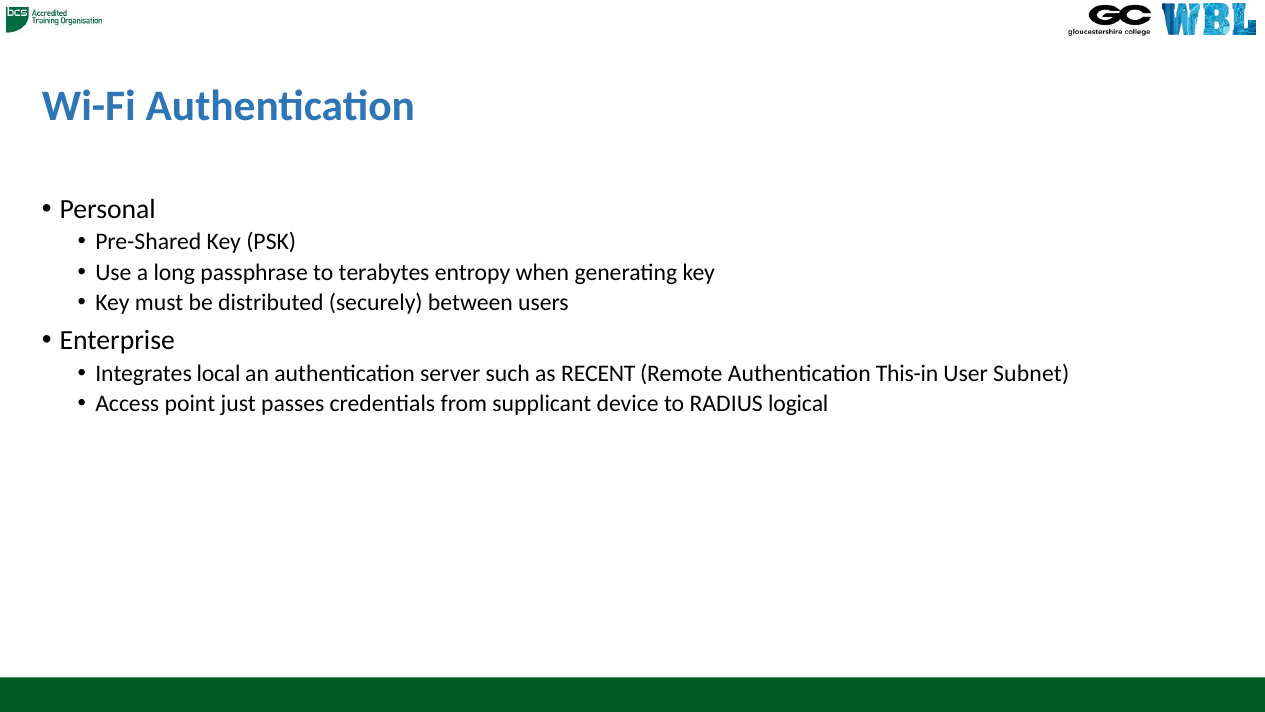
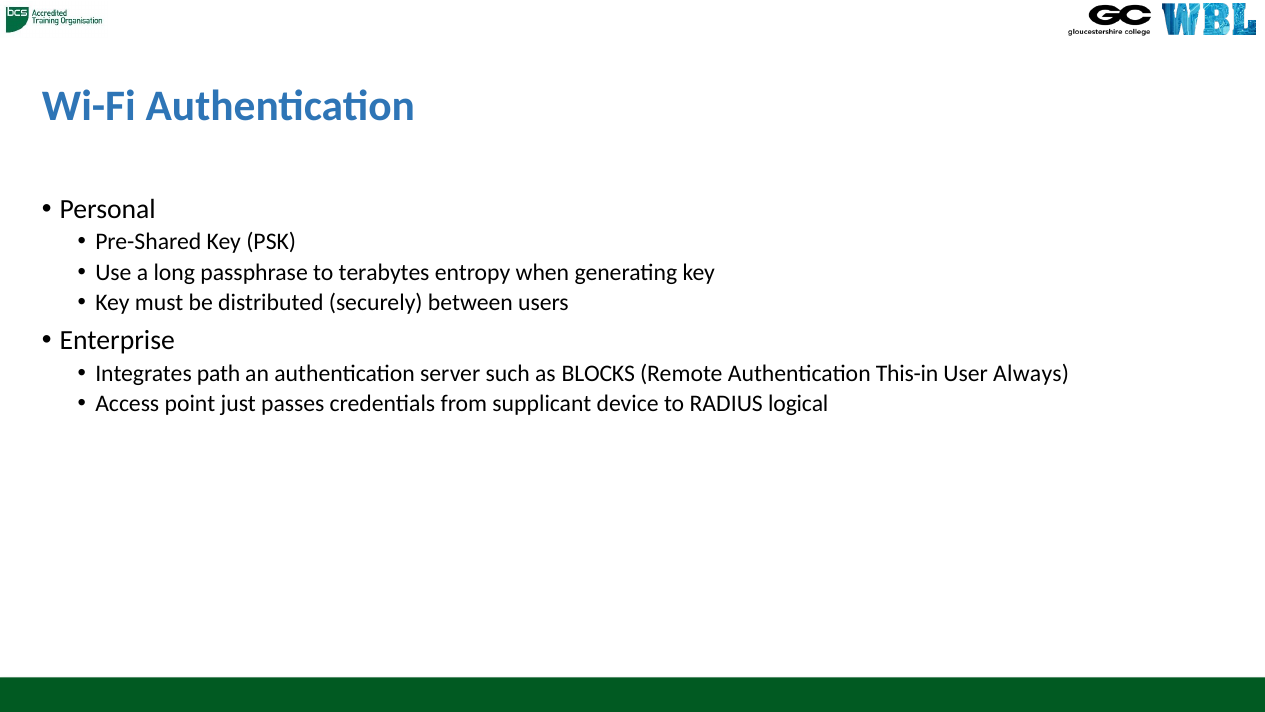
local: local -> path
RECENT: RECENT -> BLOCKS
Subnet: Subnet -> Always
